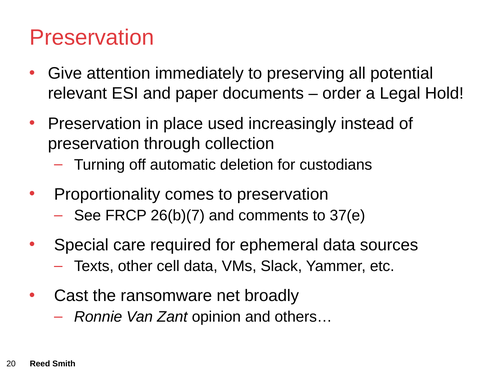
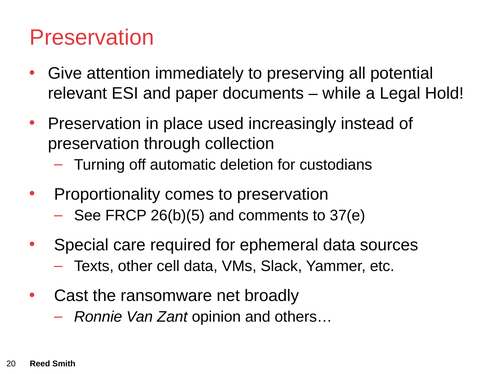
order: order -> while
26(b)(7: 26(b)(7 -> 26(b)(5
